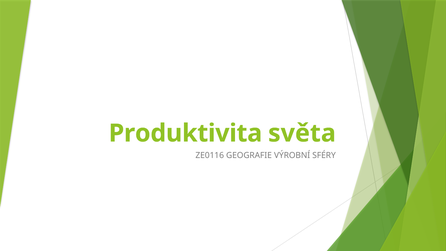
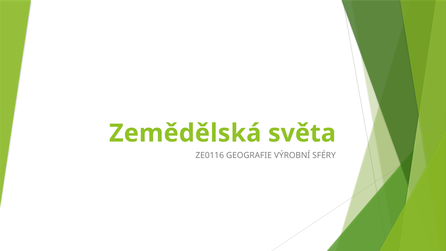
Produktivita: Produktivita -> Zemědělská
